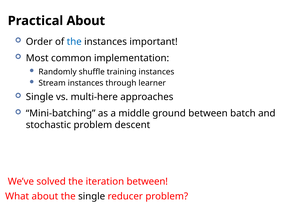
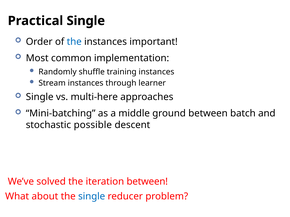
Practical About: About -> Single
stochastic problem: problem -> possible
single at (92, 197) colour: black -> blue
